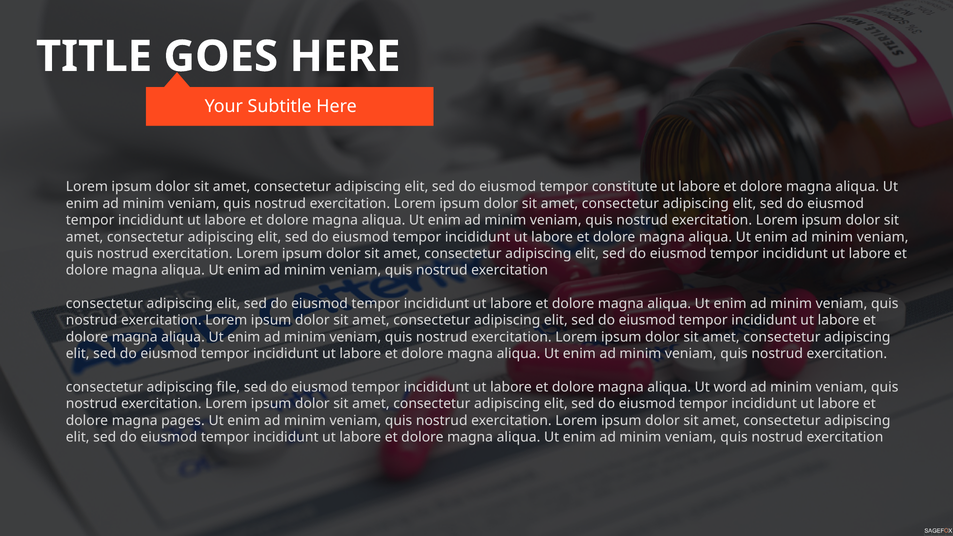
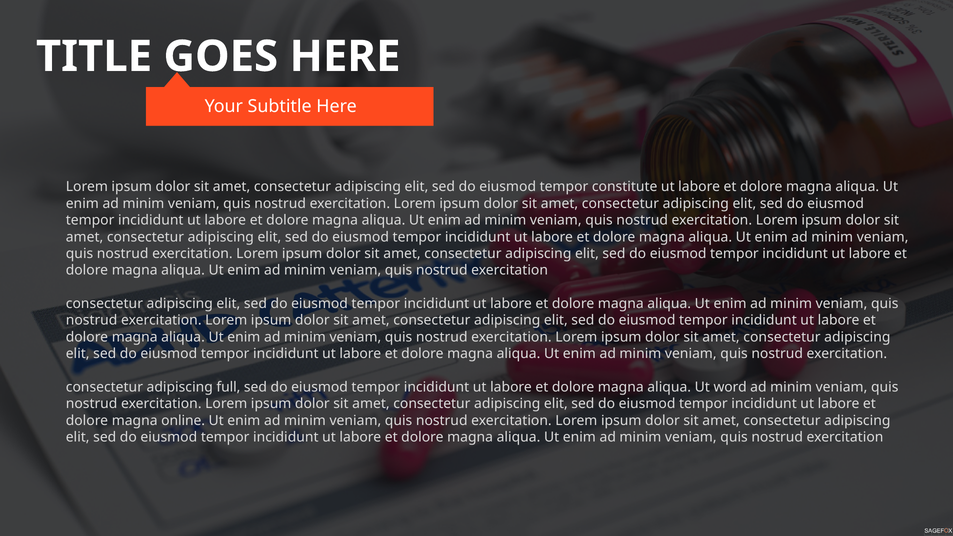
file: file -> full
pages: pages -> online
